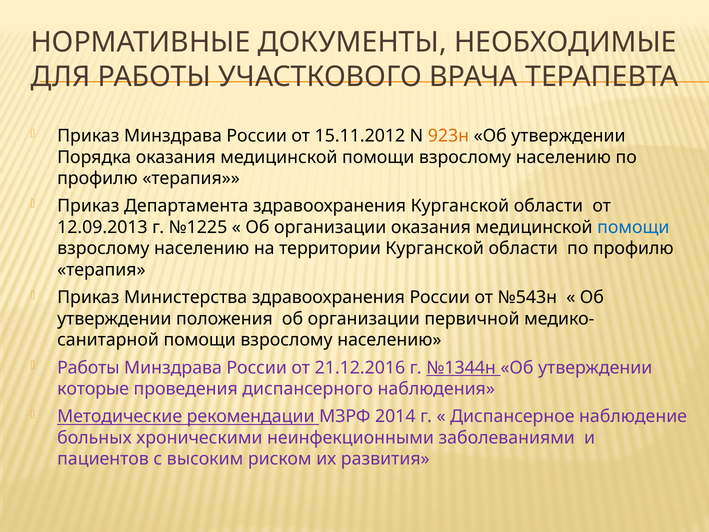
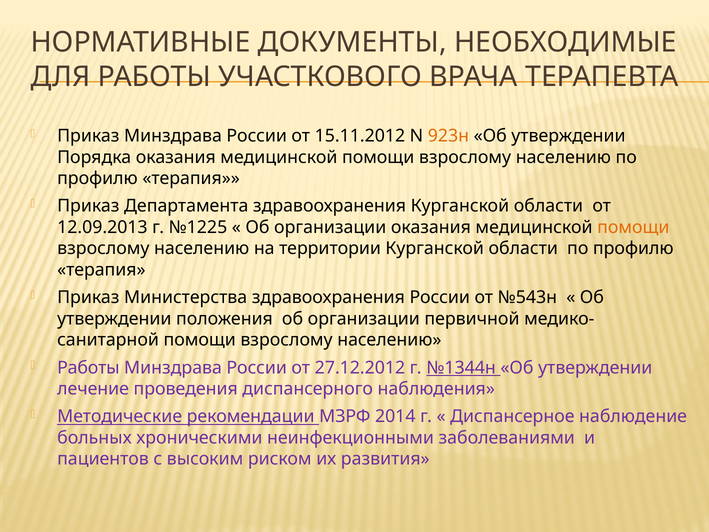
помощи at (633, 227) colour: blue -> orange
21.12.2016: 21.12.2016 -> 27.12.2012
которые: которые -> лечение
